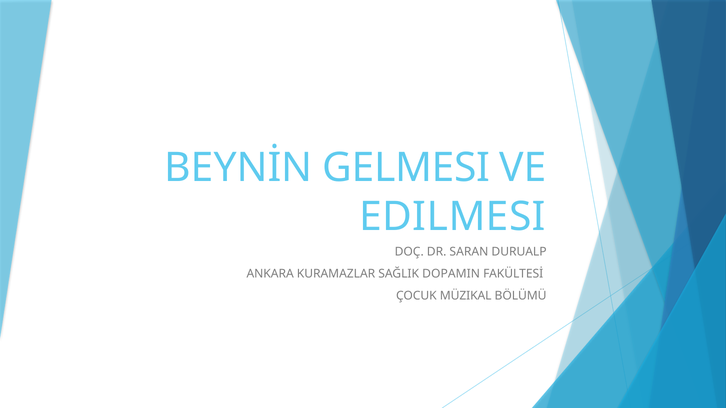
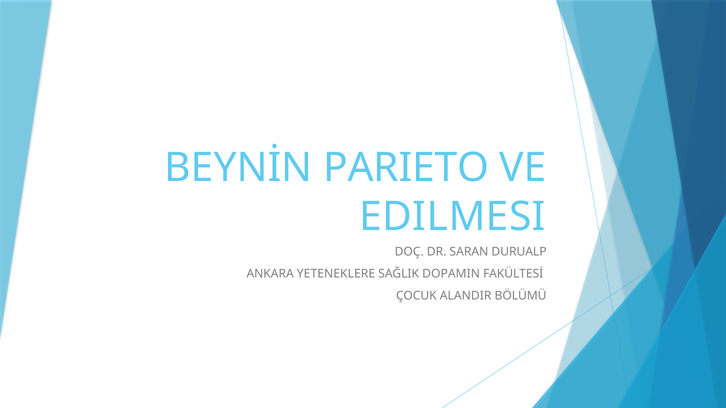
GELMESI: GELMESI -> PARIETO
KURAMAZLAR: KURAMAZLAR -> YETENEKLERE
MÜZIKAL: MÜZIKAL -> ALANDIR
